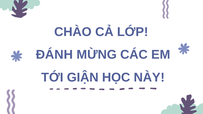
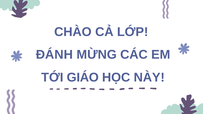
GIẬN: GIẬN -> GIÁO
